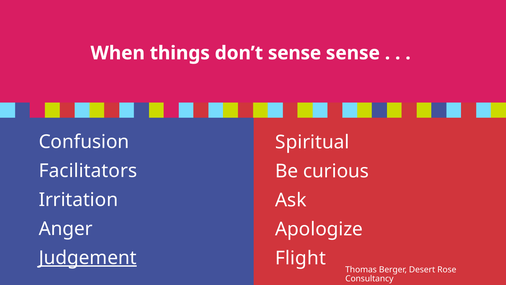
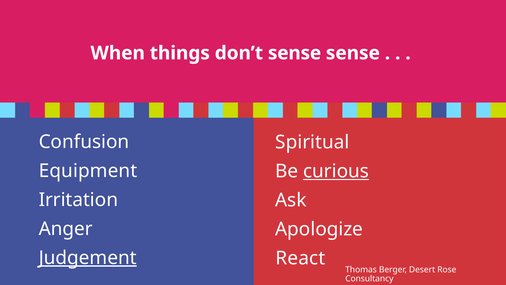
Facilitators: Facilitators -> Equipment
curious underline: none -> present
Flight: Flight -> React
